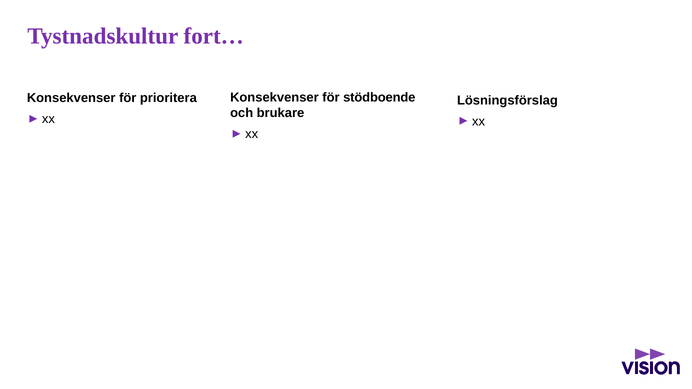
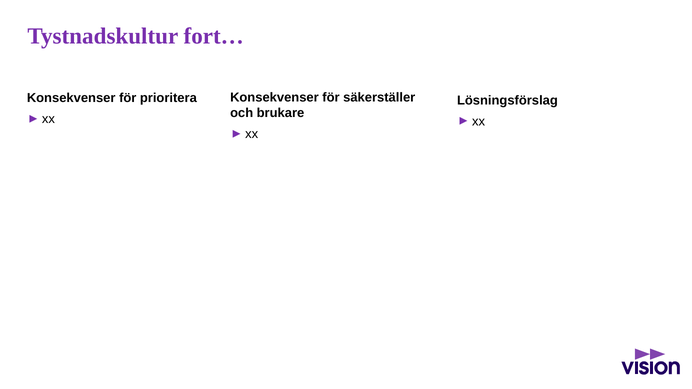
stödboende: stödboende -> säkerställer
